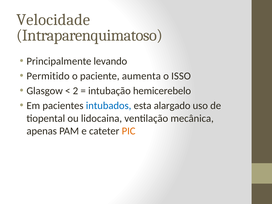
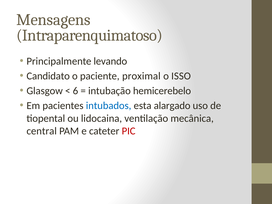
Velocidade: Velocidade -> Mensagens
Permitido: Permitido -> Candidato
aumenta: aumenta -> proximal
2: 2 -> 6
apenas: apenas -> central
PIC colour: orange -> red
